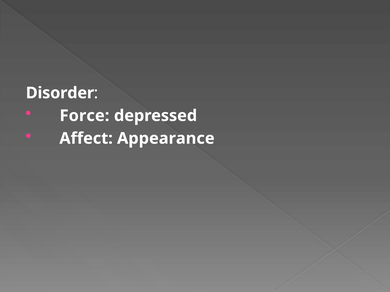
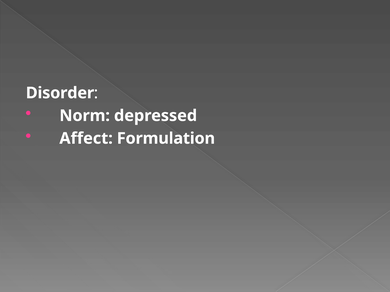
Force: Force -> Norm
Appearance: Appearance -> Formulation
